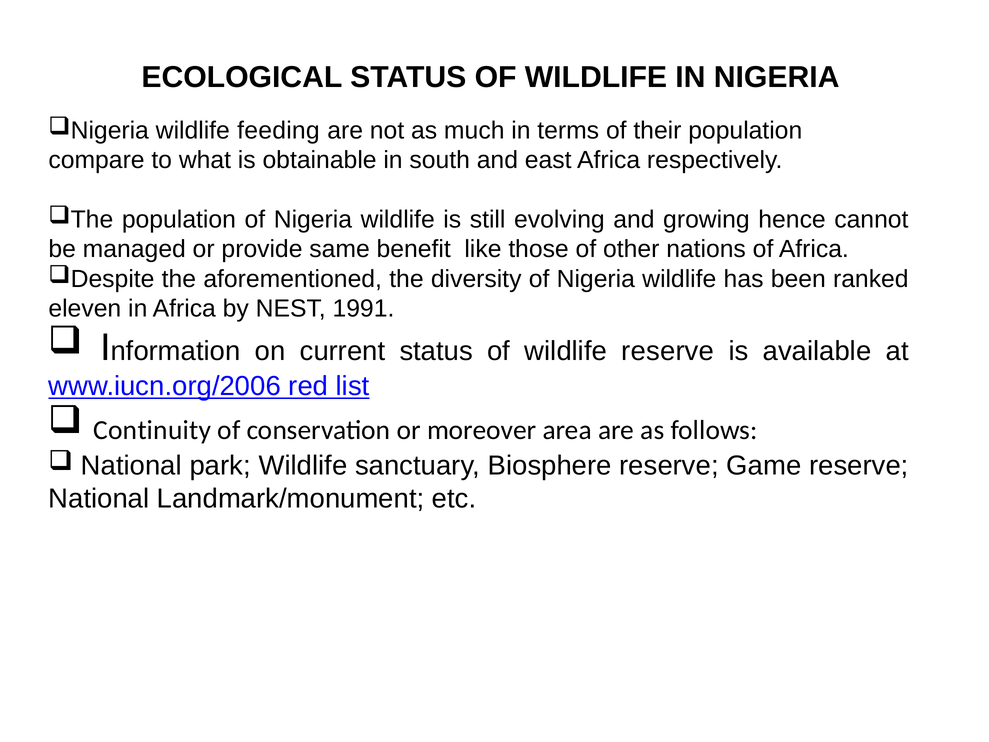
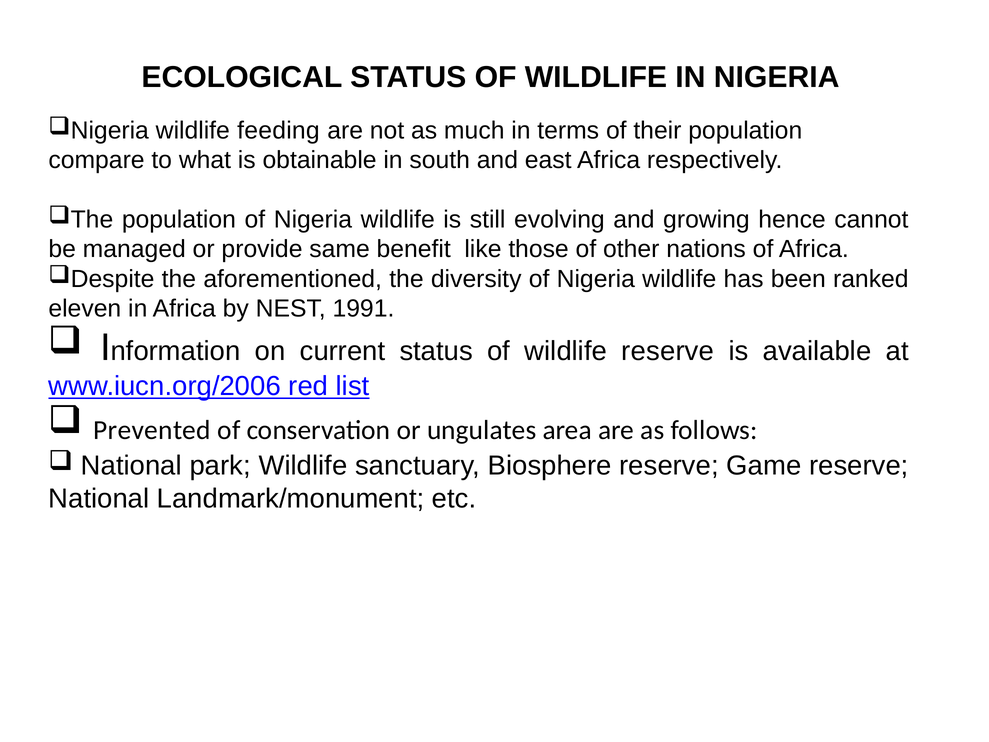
Continuity: Continuity -> Prevented
moreover: moreover -> ungulates
